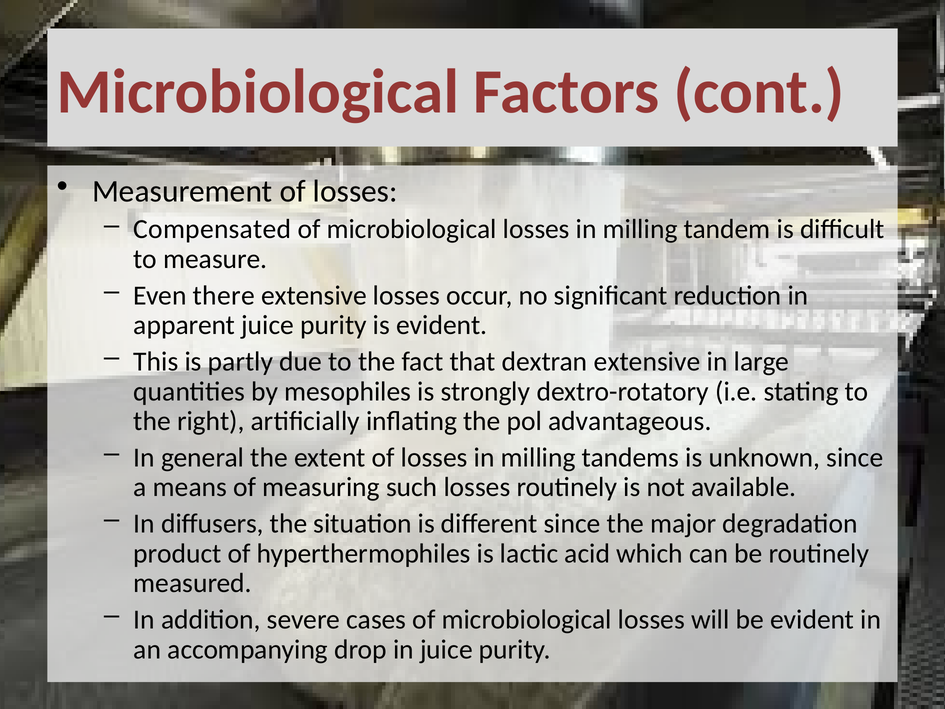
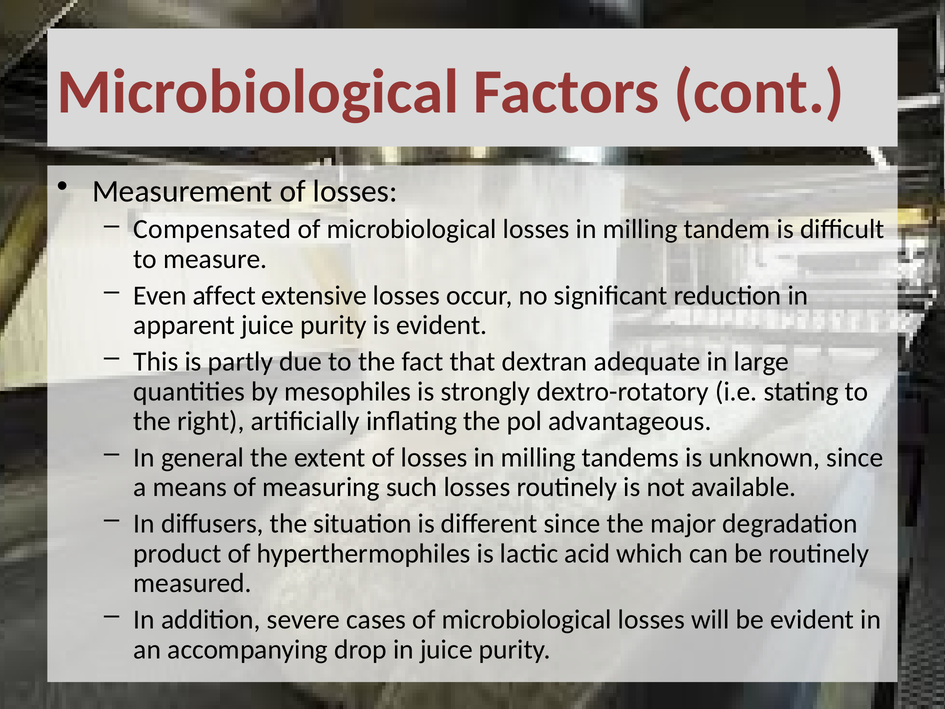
there: there -> affect
dextran extensive: extensive -> adequate
